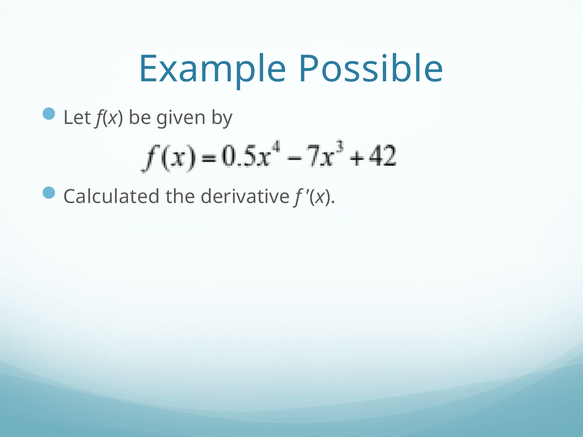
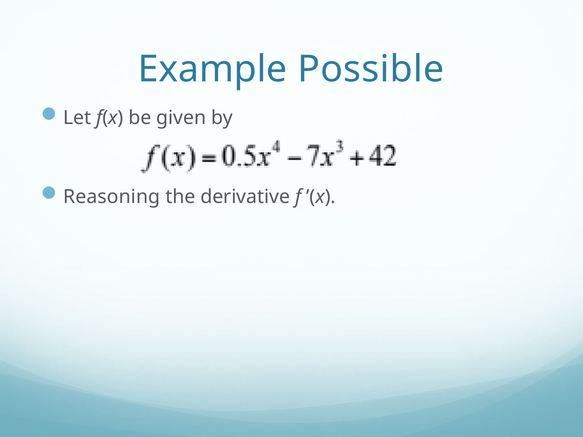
Calculated: Calculated -> Reasoning
